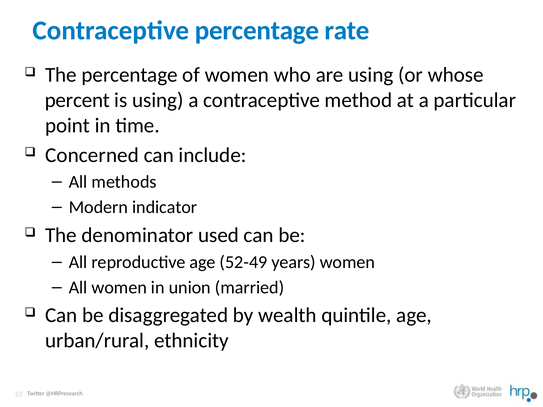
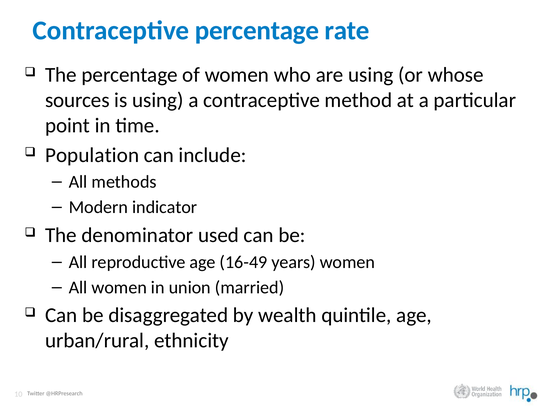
percent: percent -> sources
Concerned: Concerned -> Population
52-49: 52-49 -> 16-49
